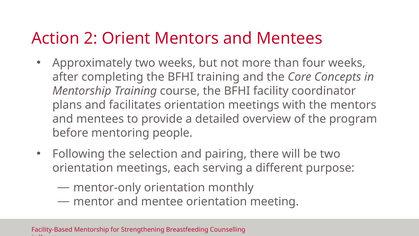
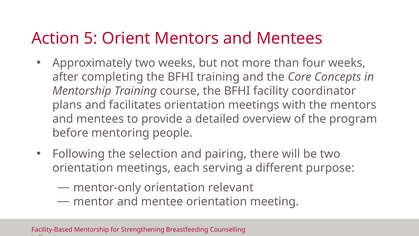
2: 2 -> 5
monthly: monthly -> relevant
